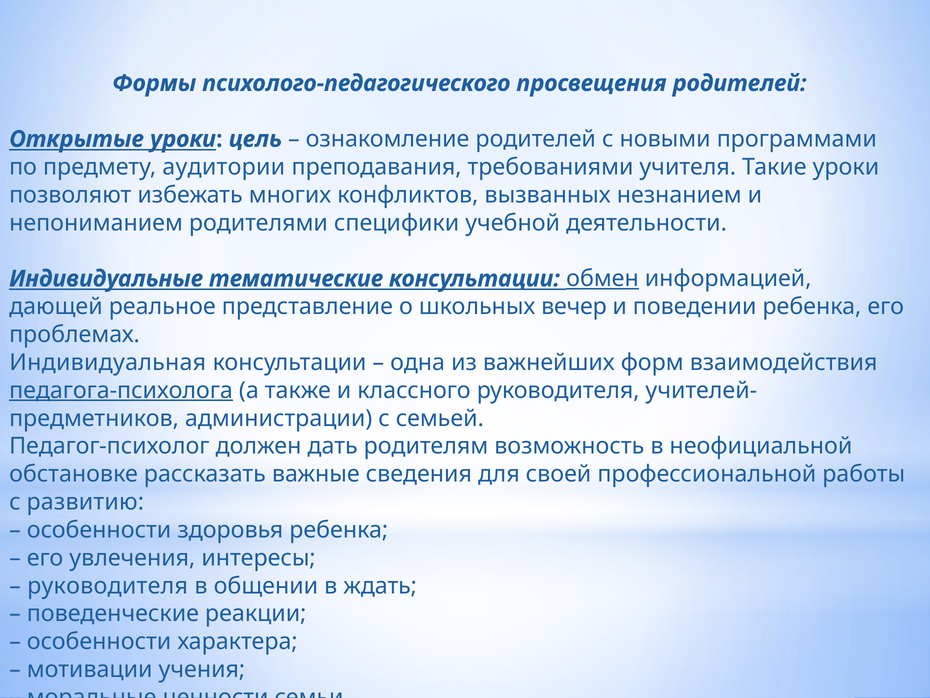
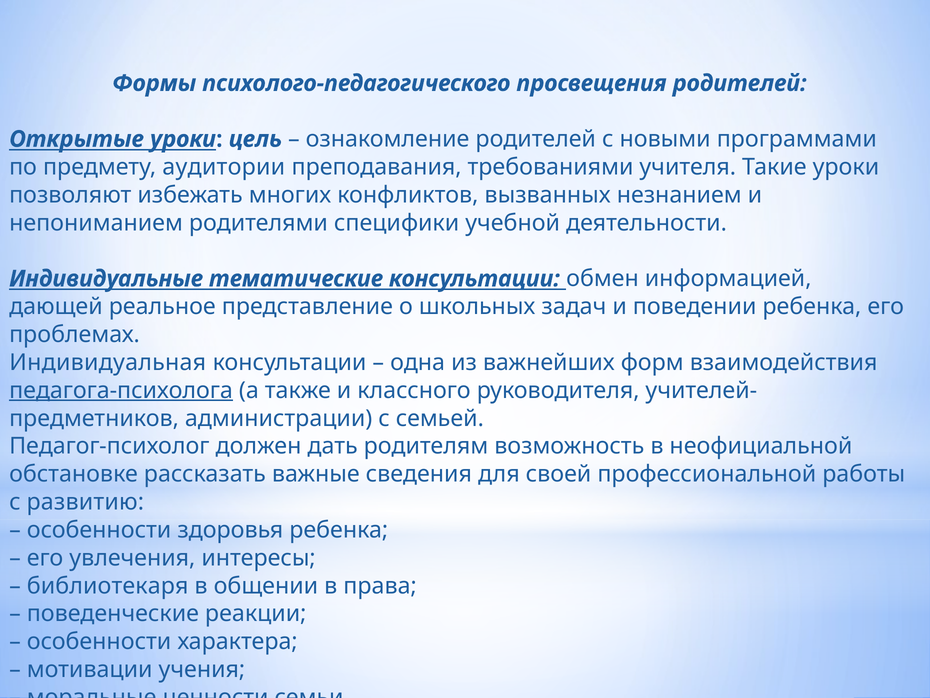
обмен underline: present -> none
вечер: вечер -> задач
руководителя at (108, 585): руководителя -> библиотекаря
ждать: ждать -> права
